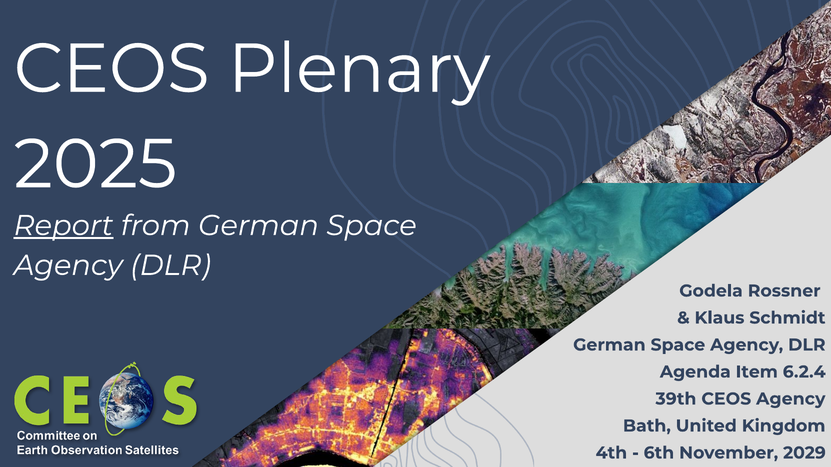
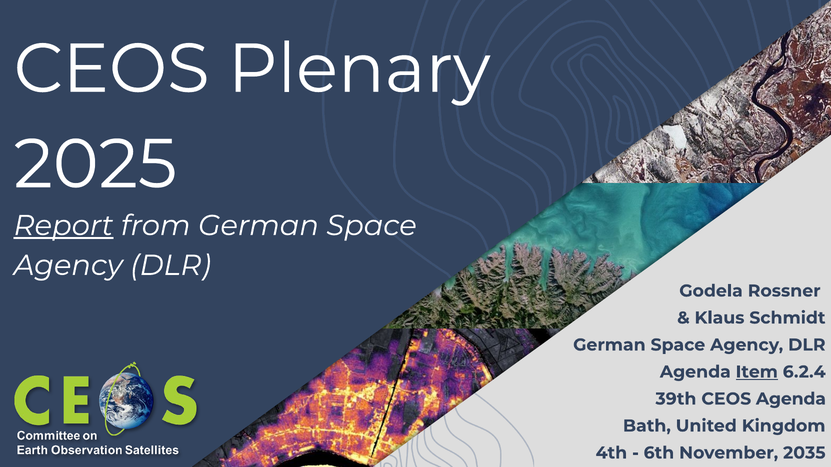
Item underline: none -> present
CEOS Agency: Agency -> Agenda
2029: 2029 -> 2035
